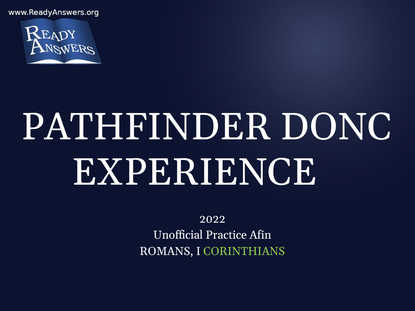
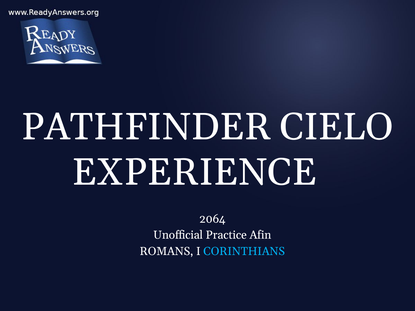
DONC: DONC -> CIELO
2022: 2022 -> 2064
CORINTHIANS colour: light green -> light blue
